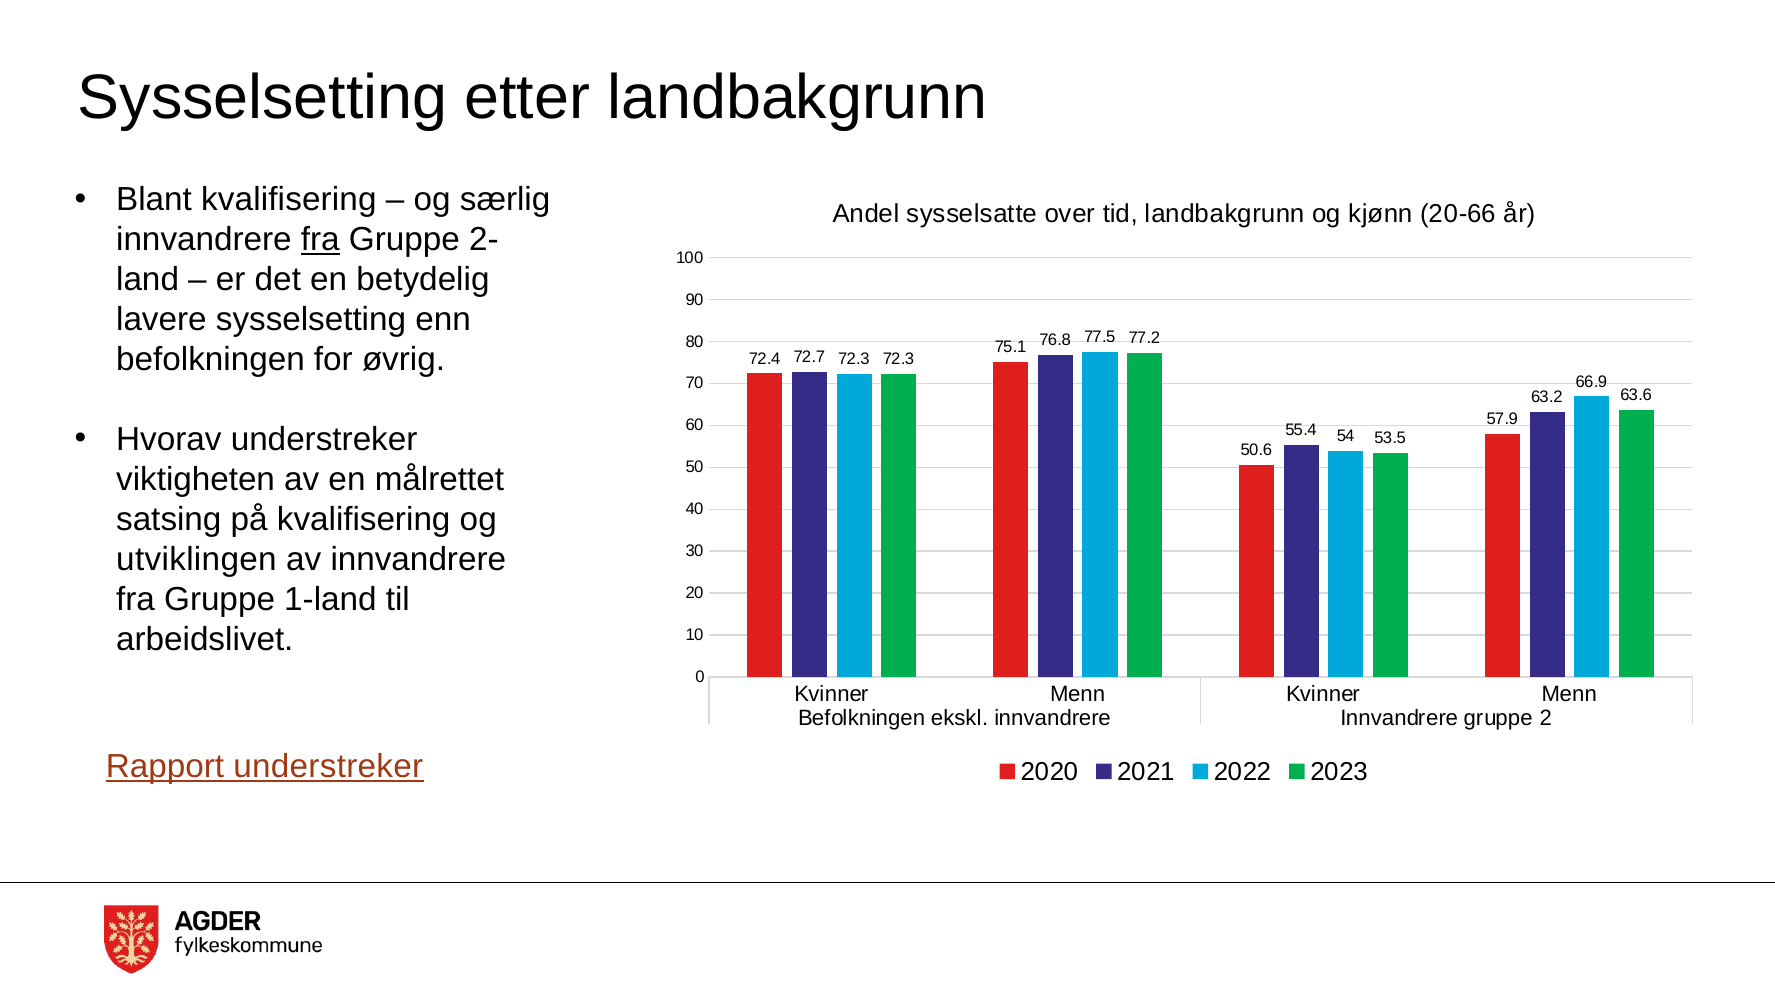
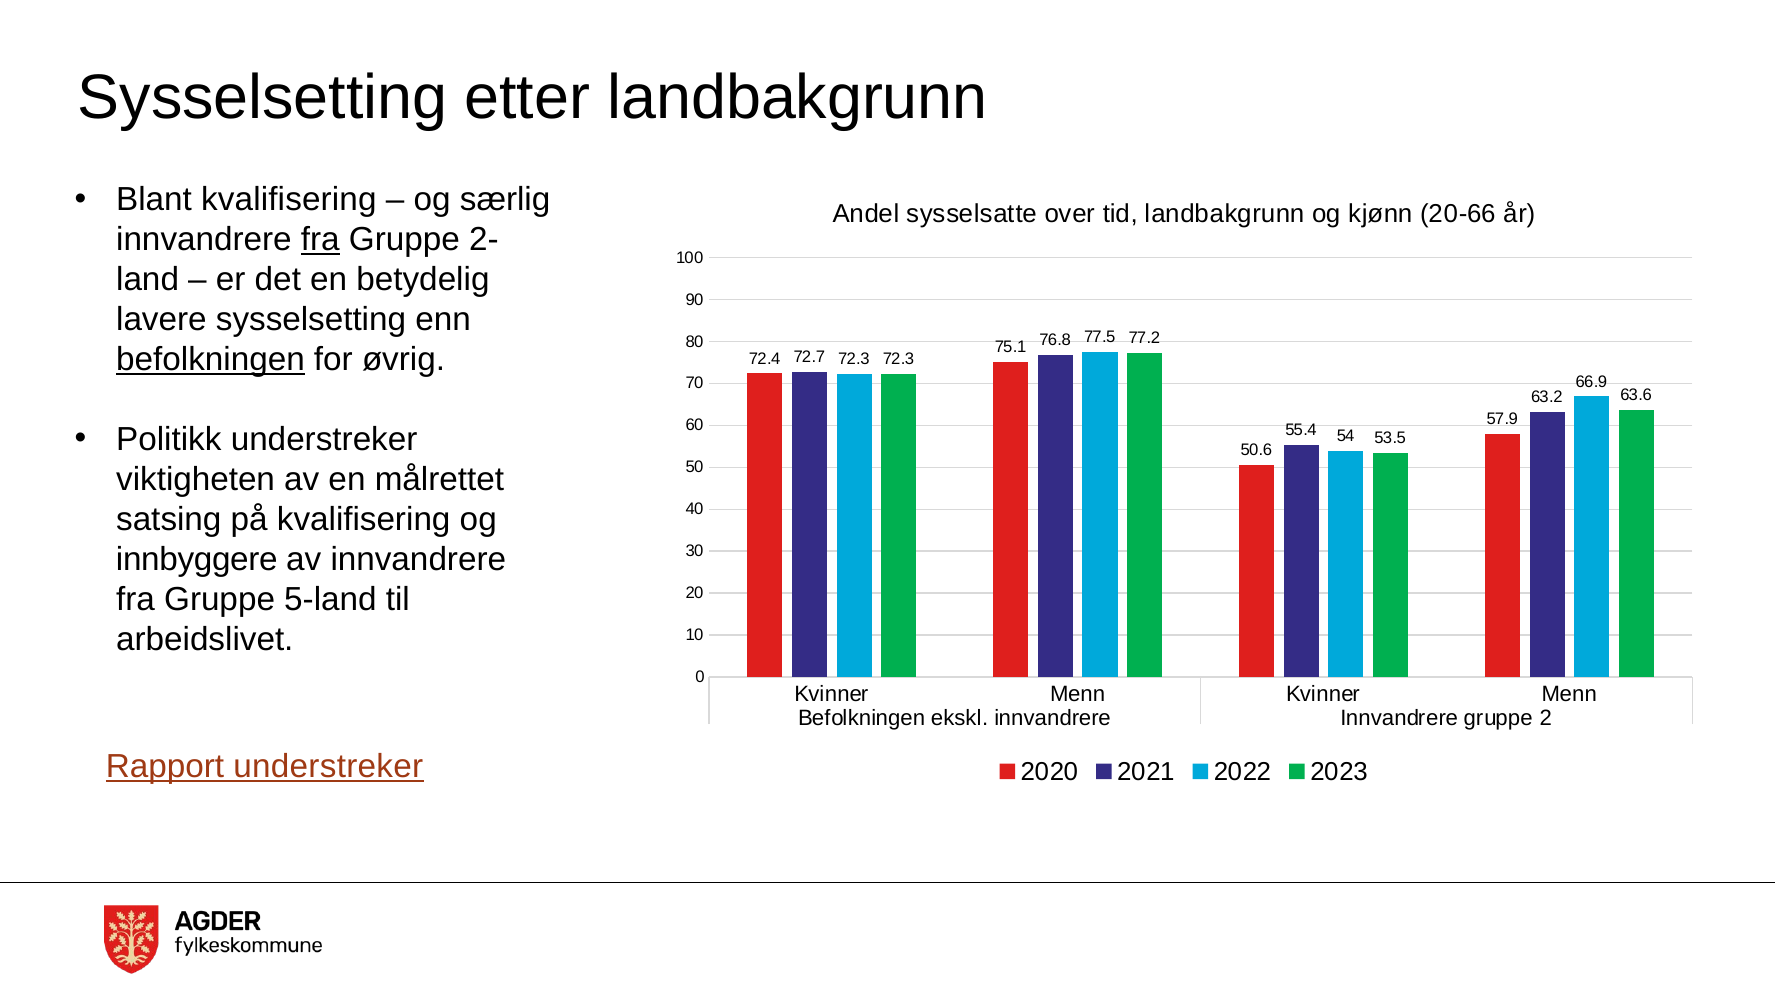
befolkningen at (210, 360) underline: none -> present
Hvorav: Hvorav -> Politikk
utviklingen: utviklingen -> innbyggere
1-land: 1-land -> 5-land
